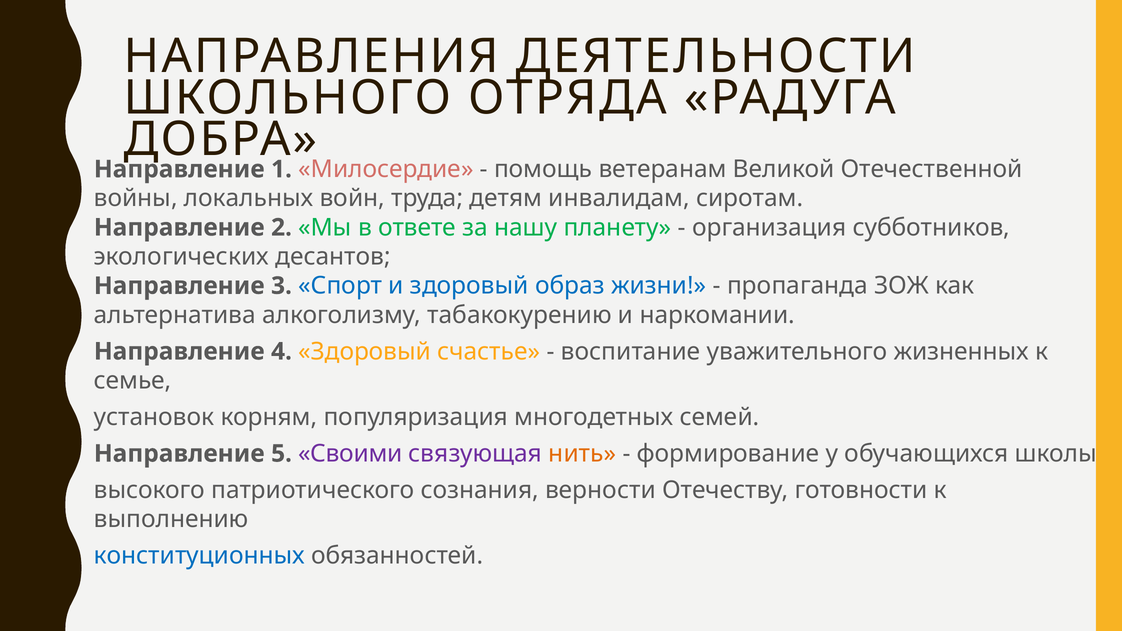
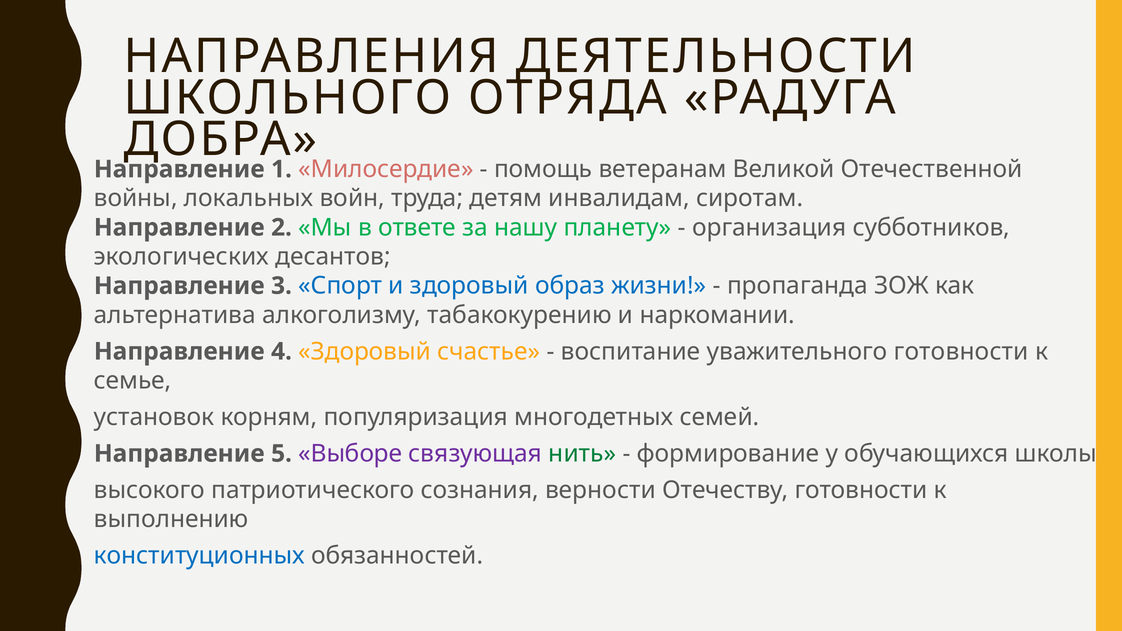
уважительного жизненных: жизненных -> готовности
Своими: Своими -> Выборе
нить colour: orange -> green
